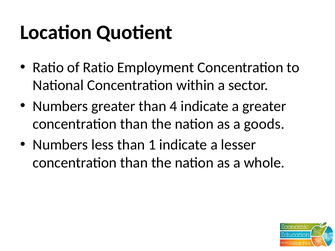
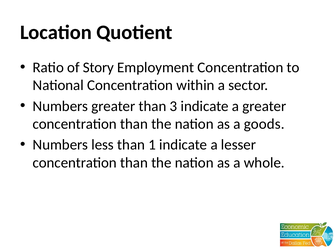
of Ratio: Ratio -> Story
4: 4 -> 3
